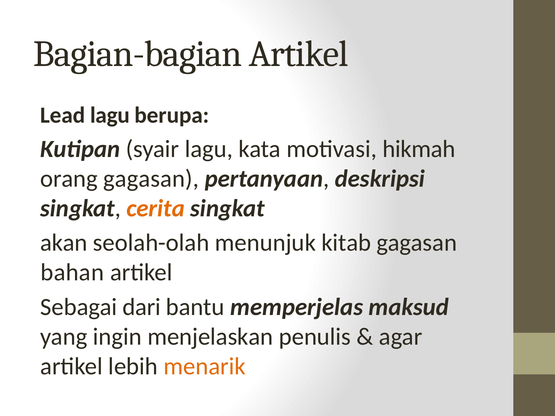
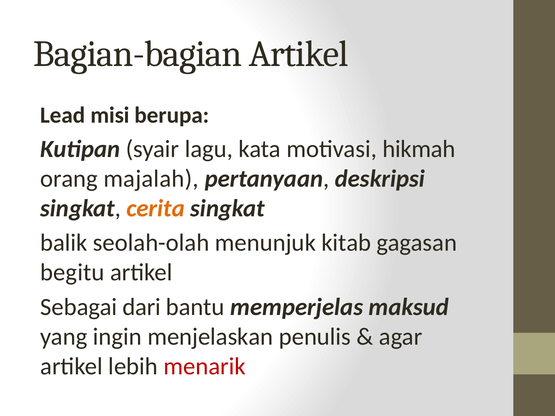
Lead lagu: lagu -> misi
orang gagasan: gagasan -> majalah
akan: akan -> balik
bahan: bahan -> begitu
menarik colour: orange -> red
